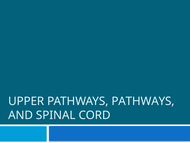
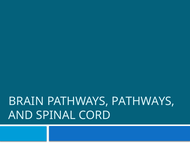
UPPER: UPPER -> BRAIN
